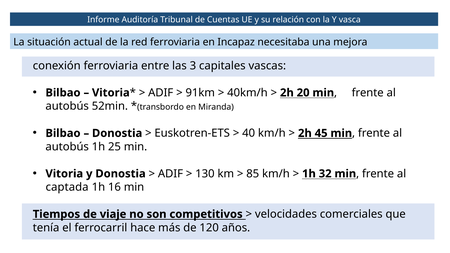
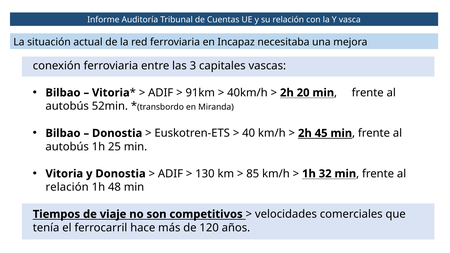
captada at (67, 187): captada -> relación
16: 16 -> 48
